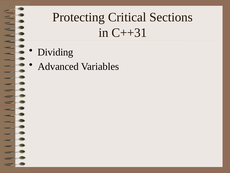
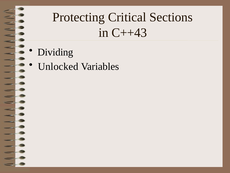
C++31: C++31 -> C++43
Advanced: Advanced -> Unlocked
